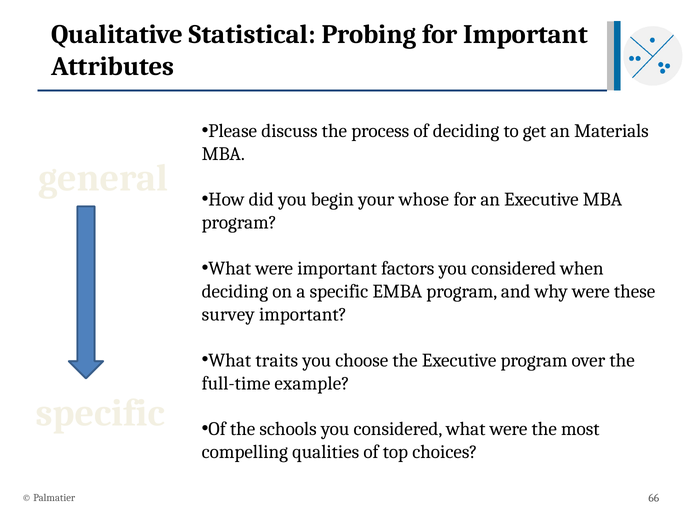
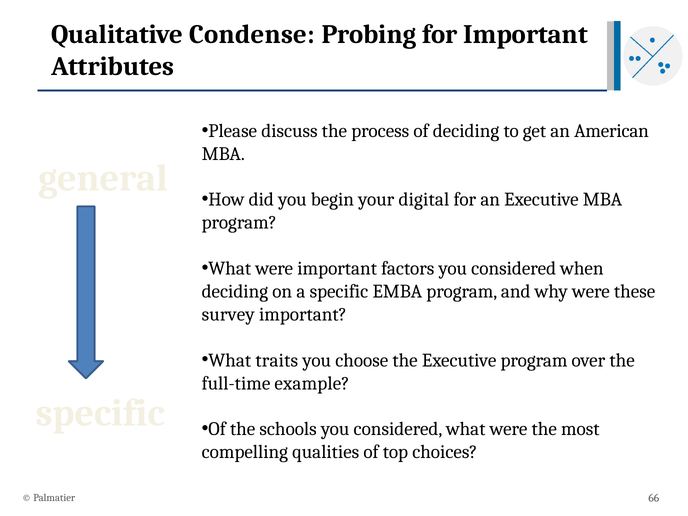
Statistical: Statistical -> Condense
Materials: Materials -> American
whose: whose -> digital
